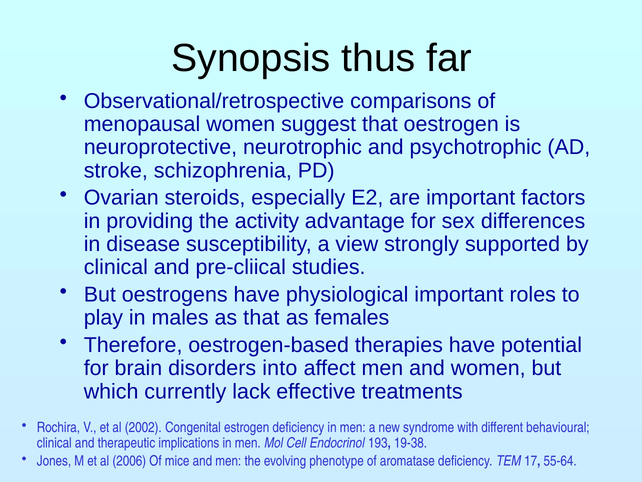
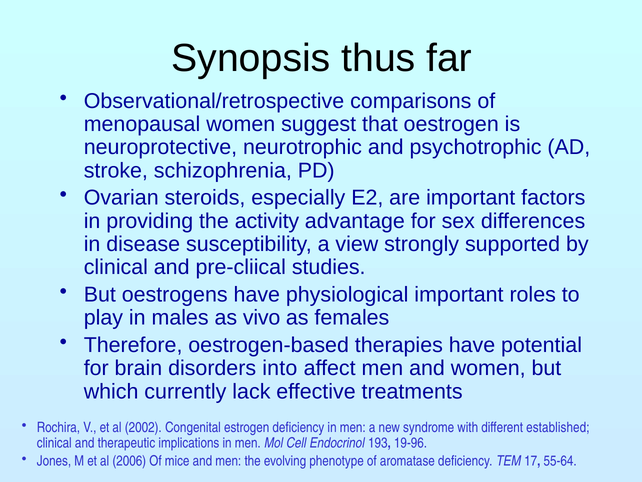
as that: that -> vivo
behavioural: behavioural -> established
19-38: 19-38 -> 19-96
